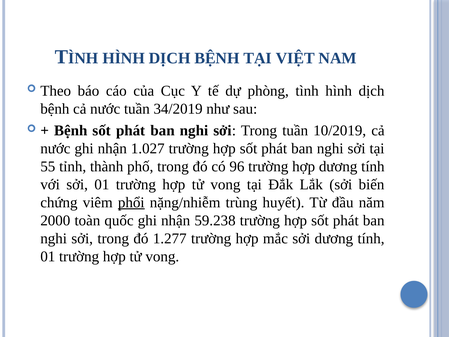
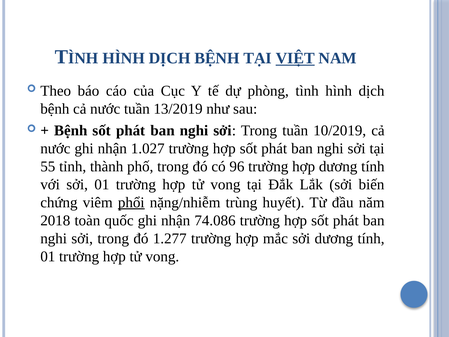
VIỆT underline: none -> present
34/2019: 34/2019 -> 13/2019
2000: 2000 -> 2018
59.238: 59.238 -> 74.086
